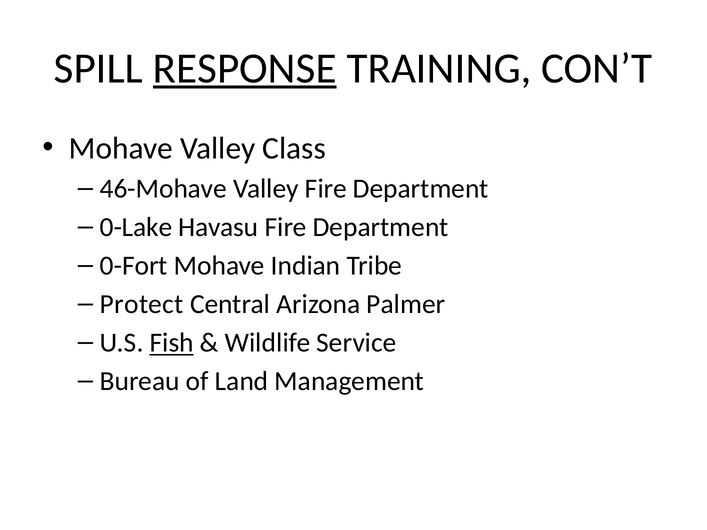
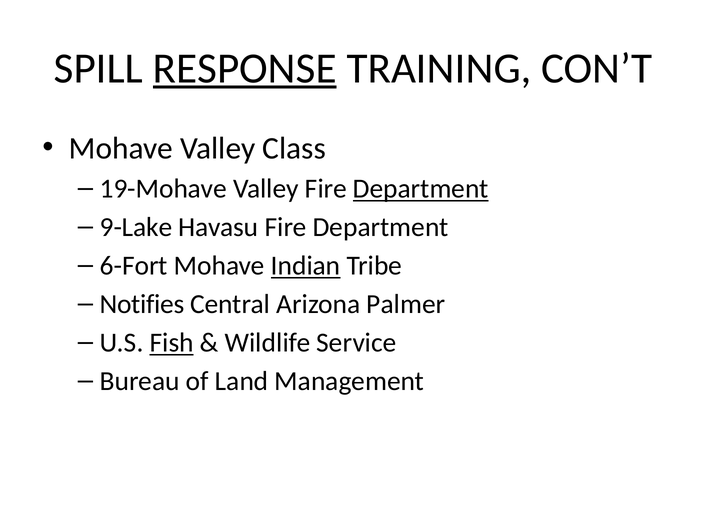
46-Mohave: 46-Mohave -> 19-Mohave
Department at (421, 189) underline: none -> present
0-Lake: 0-Lake -> 9-Lake
0-Fort: 0-Fort -> 6-Fort
Indian underline: none -> present
Protect: Protect -> Notifies
